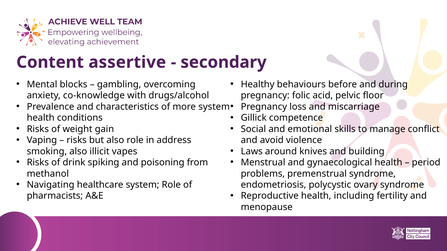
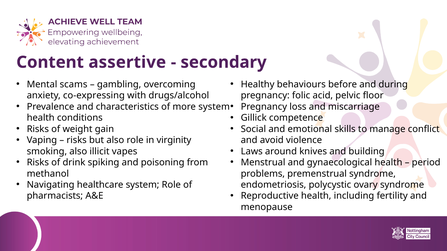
blocks: blocks -> scams
co-knowledge: co-knowledge -> co-expressing
address: address -> virginity
